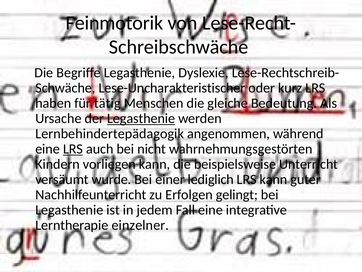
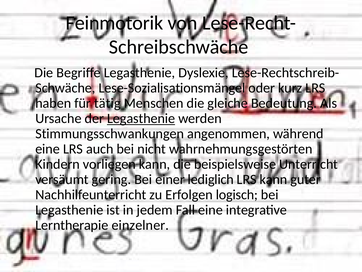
Lese-Uncharakteristischer: Lese-Uncharakteristischer -> Lese-Sozialisationsmängel
Lernbehindertepädagogik: Lernbehindertepädagogik -> Stimmungsschwankungen
LRS at (73, 149) underline: present -> none
wurde: wurde -> gering
gelingt: gelingt -> logisch
